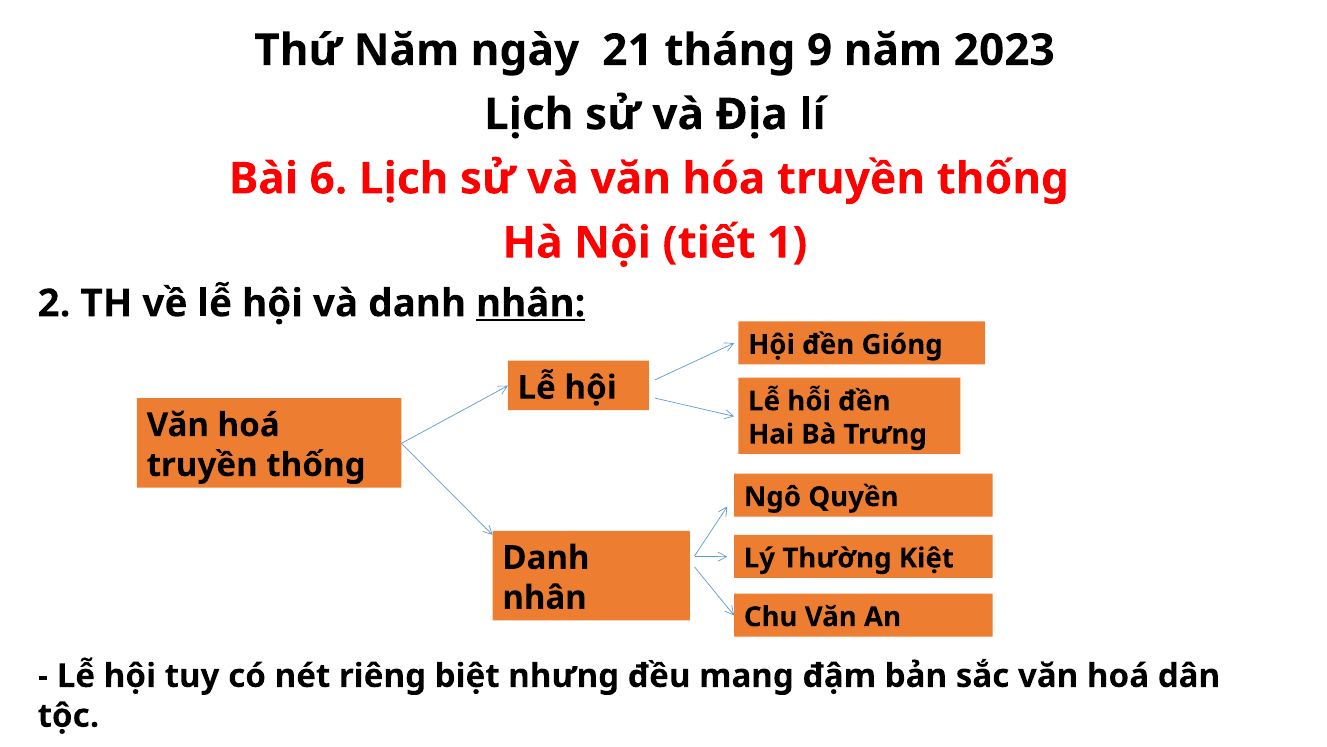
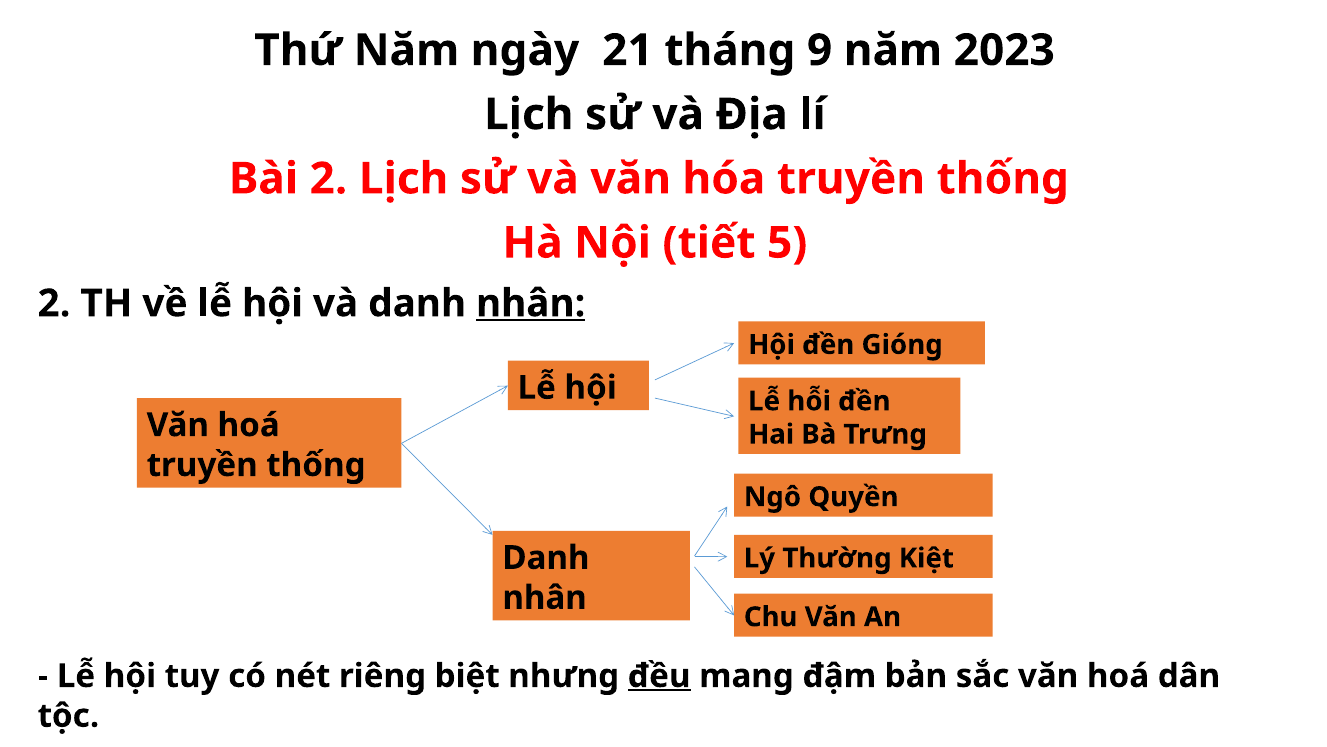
Bài 6: 6 -> 2
1: 1 -> 5
đều underline: none -> present
